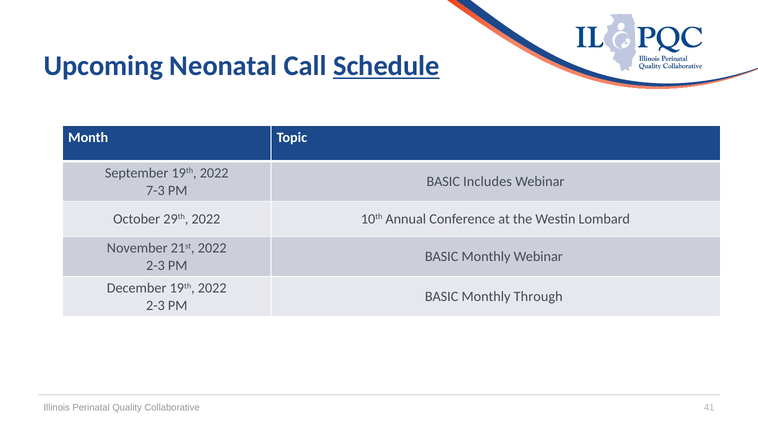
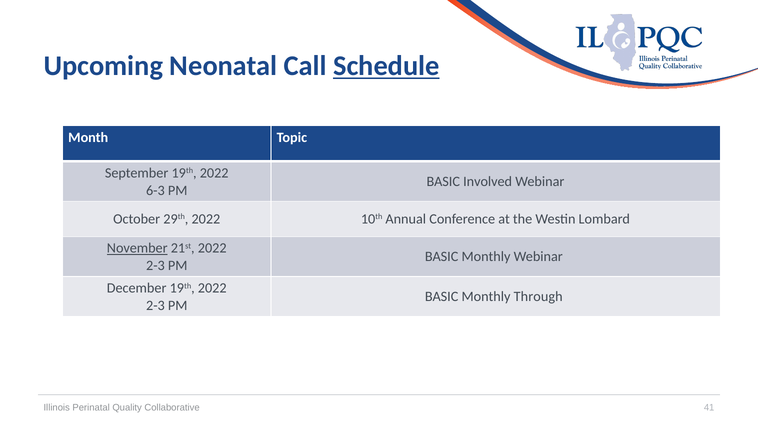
Includes: Includes -> Involved
7-3: 7-3 -> 6-3
November underline: none -> present
